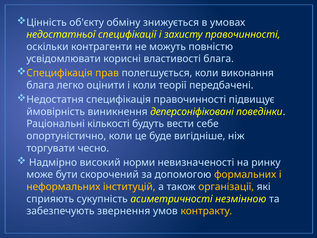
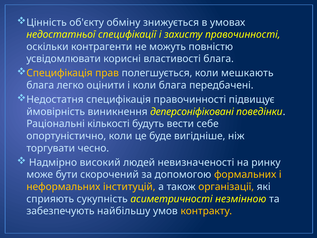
виконання: виконання -> мешкають
коли теорії: теорії -> блага
норми: норми -> людей
звернення: звернення -> найбільшу
